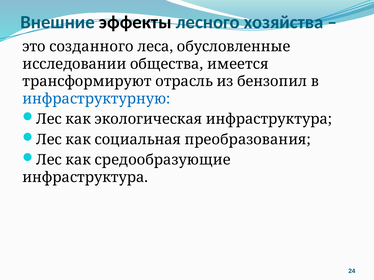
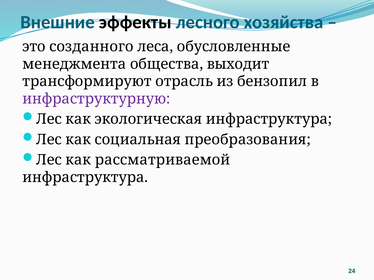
исследовании: исследовании -> менеджмента
имеется: имеется -> выходит
инфраструктурную colour: blue -> purple
средообразующие: средообразующие -> рассматриваемой
